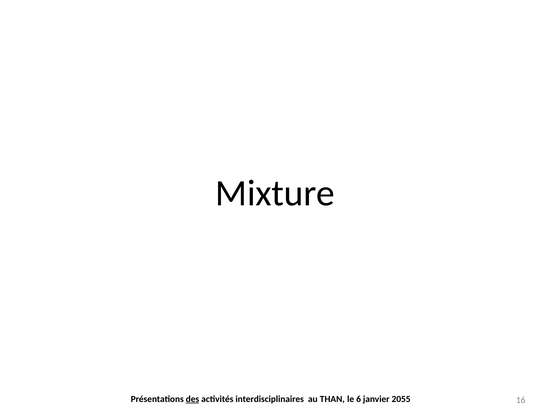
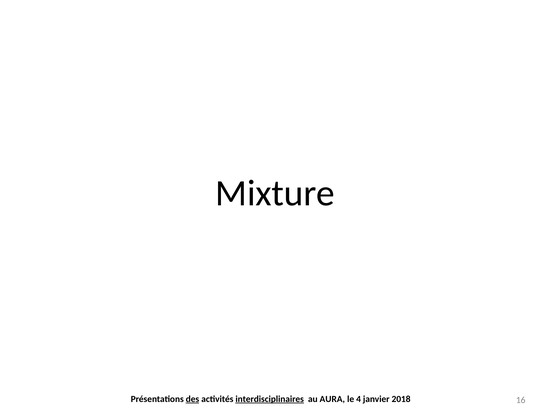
interdisciplinaires underline: none -> present
THAN: THAN -> AURA
6: 6 -> 4
2055: 2055 -> 2018
